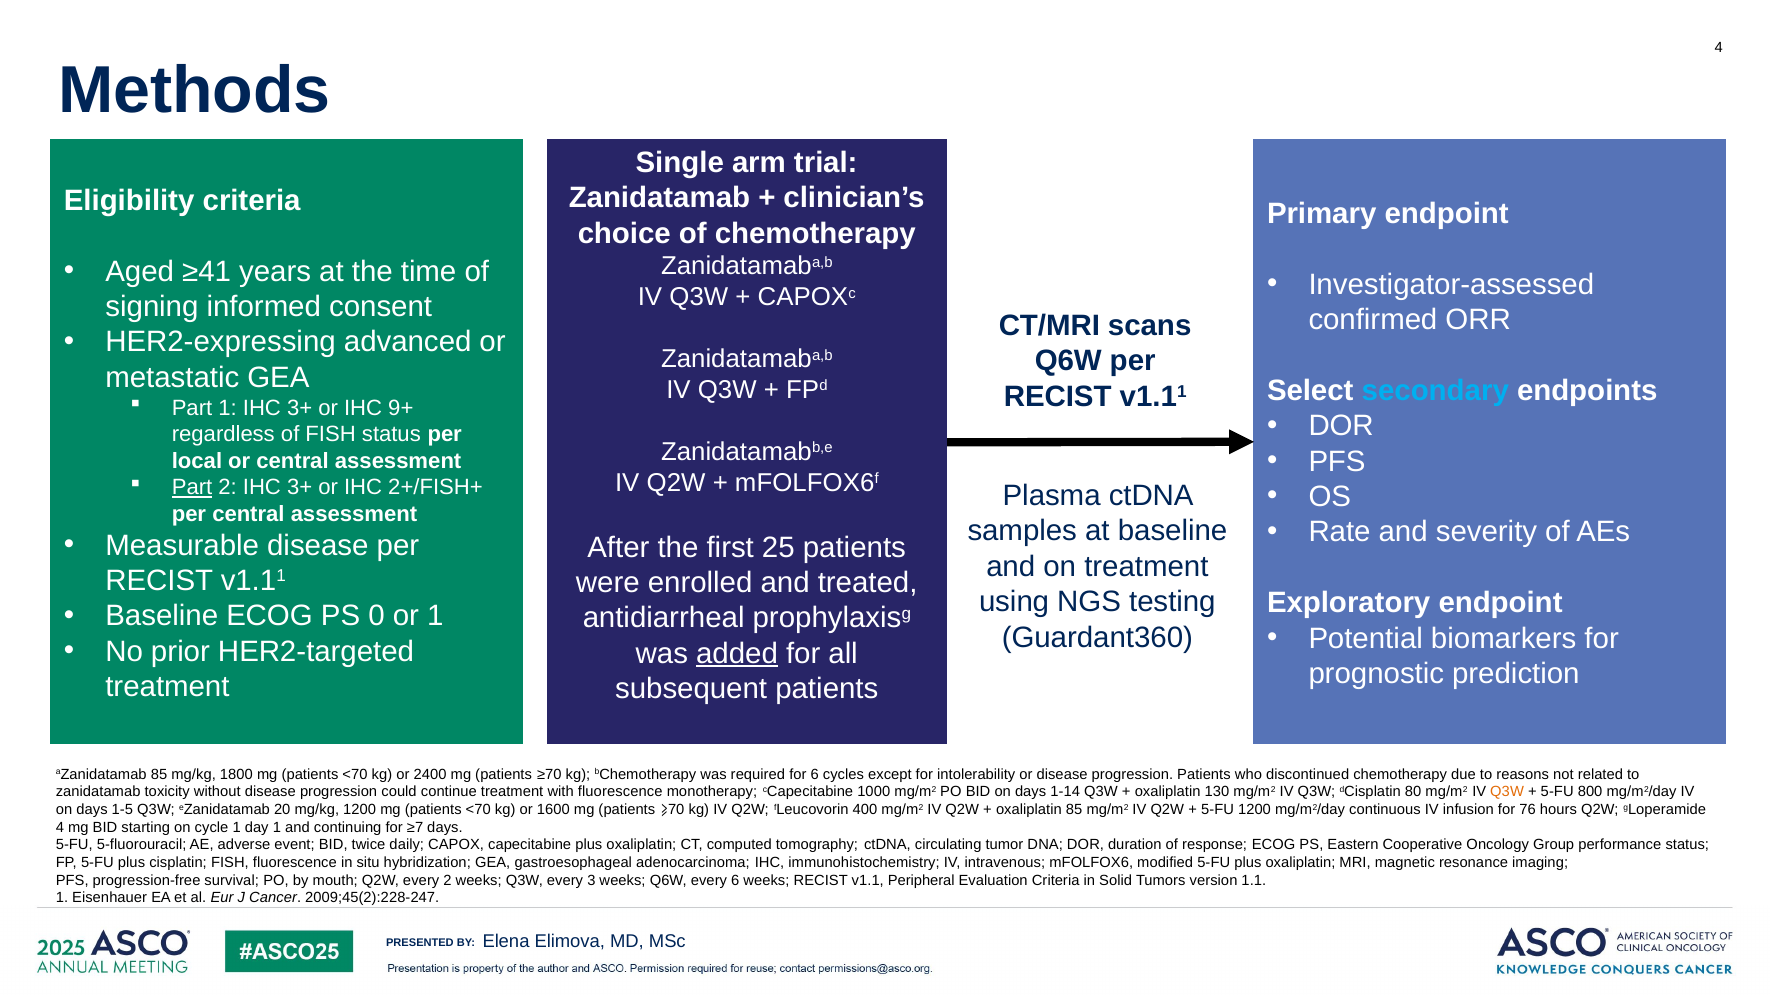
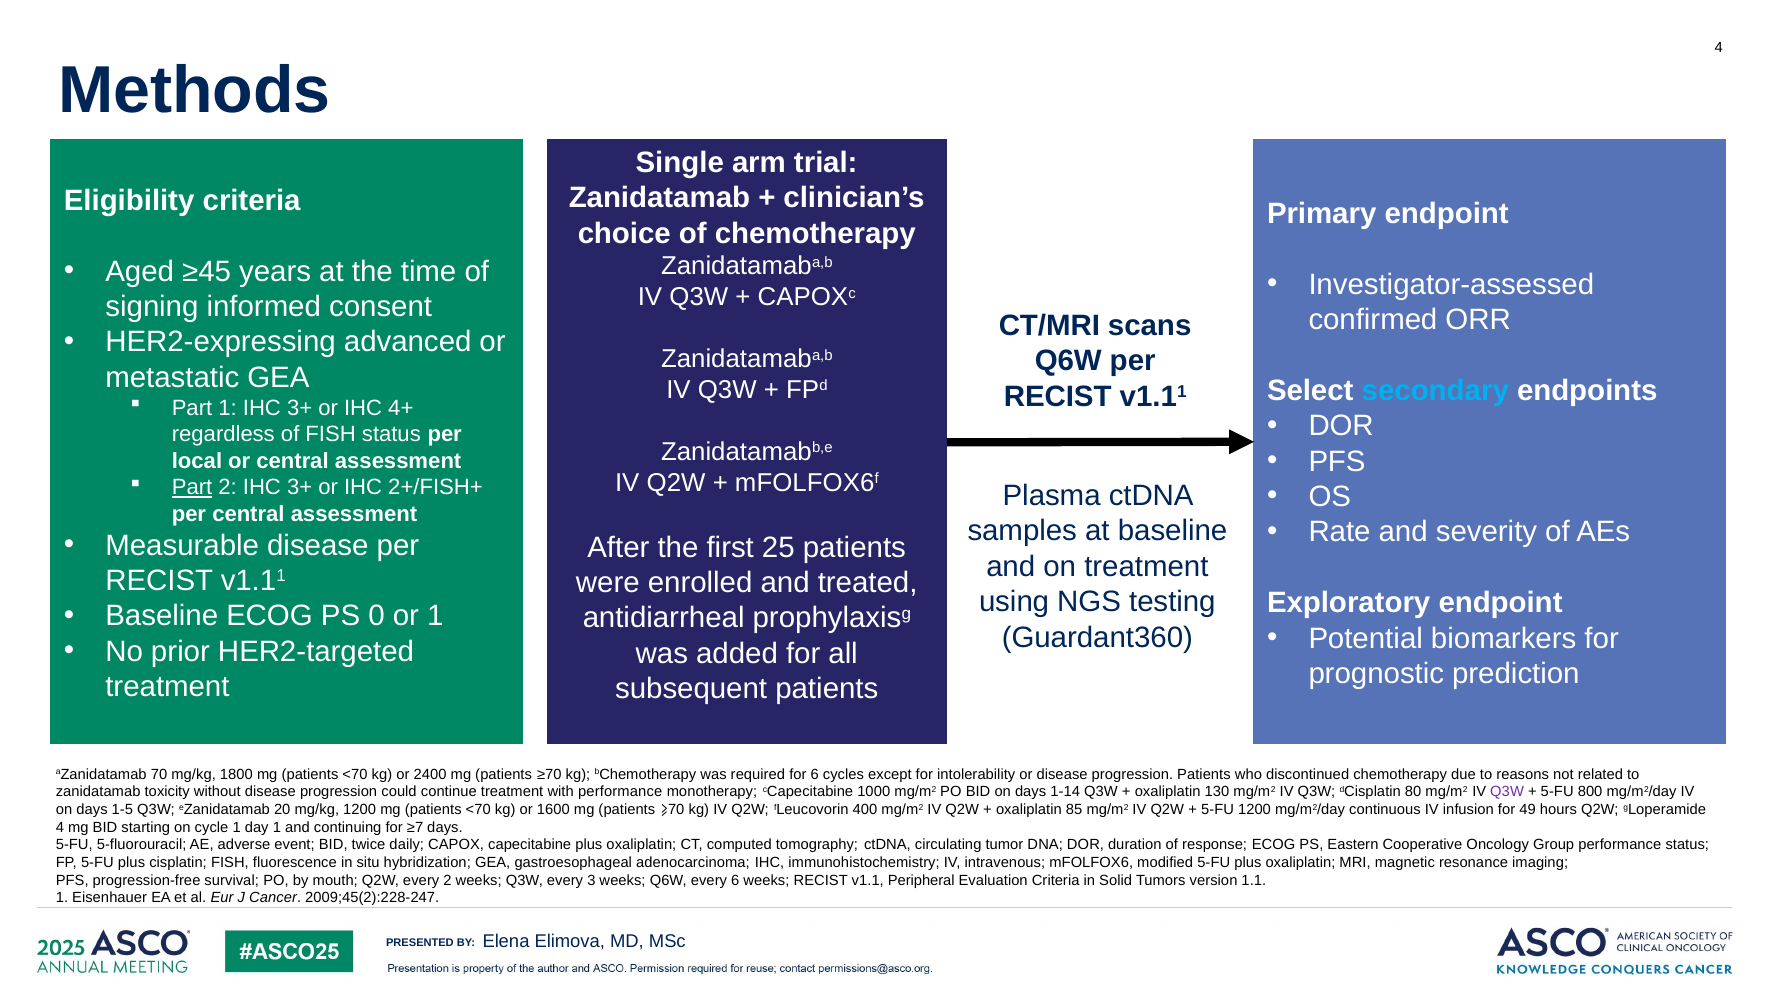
≥41: ≥41 -> ≥45
9+: 9+ -> 4+
added underline: present -> none
aZanidatamab 85: 85 -> 70
with fluorescence: fluorescence -> performance
Q3W at (1507, 793) colour: orange -> purple
76: 76 -> 49
